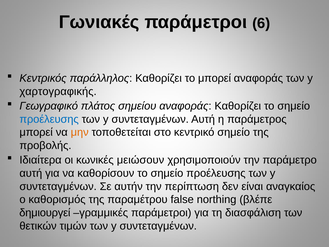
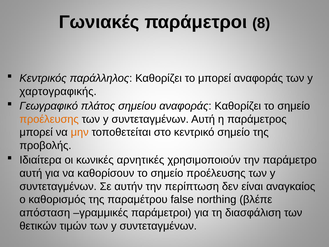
6: 6 -> 8
προέλευσης at (49, 119) colour: blue -> orange
μειώσουν: μειώσουν -> αρνητικές
δημιουργεί: δημιουργεί -> απόσταση
